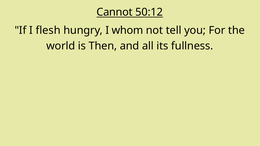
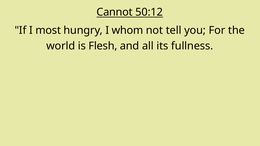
flesh: flesh -> most
Then: Then -> Flesh
